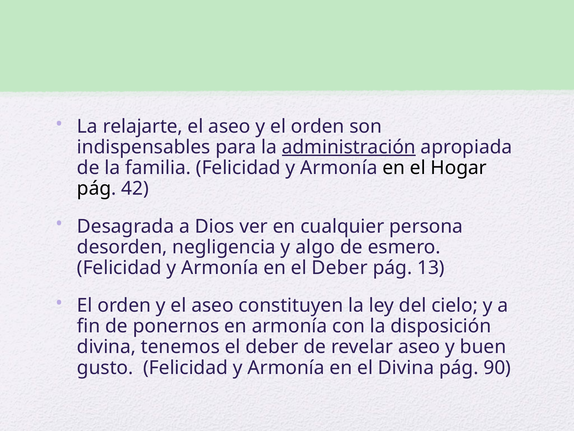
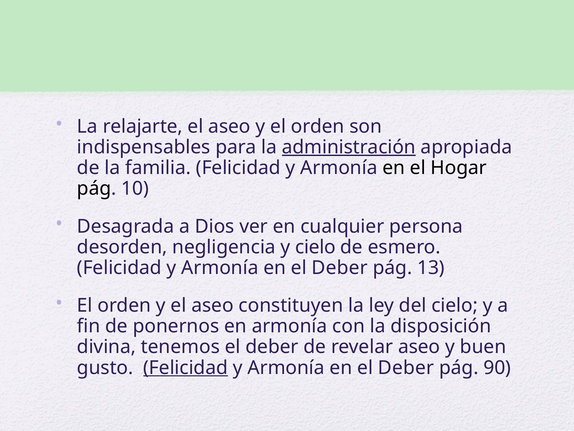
42: 42 -> 10
y algo: algo -> cielo
Felicidad at (186, 367) underline: none -> present
Divina at (406, 367): Divina -> Deber
